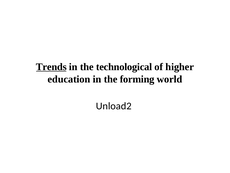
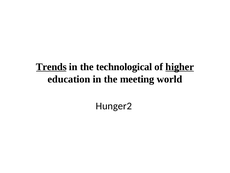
higher underline: none -> present
forming: forming -> meeting
Unload2: Unload2 -> Hunger2
